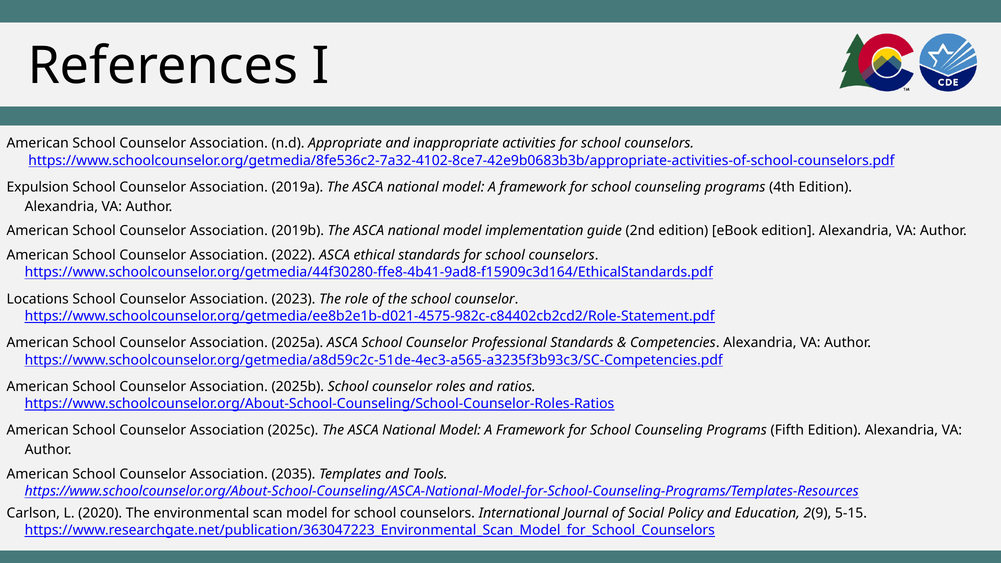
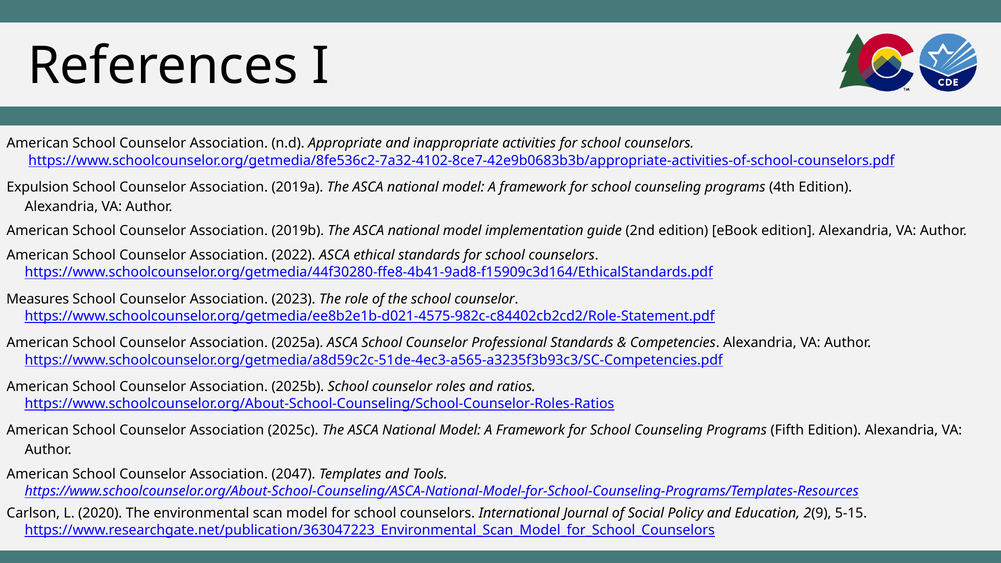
Locations: Locations -> Measures
2035: 2035 -> 2047
